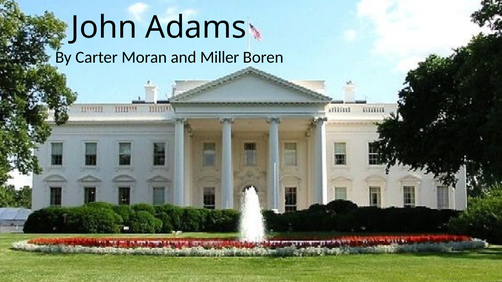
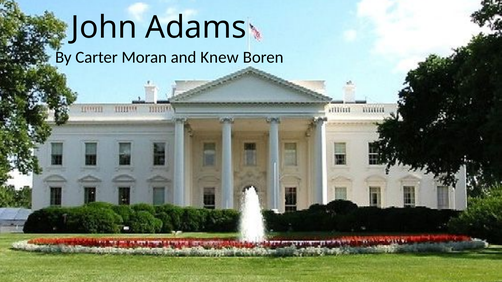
Miller: Miller -> Knew
